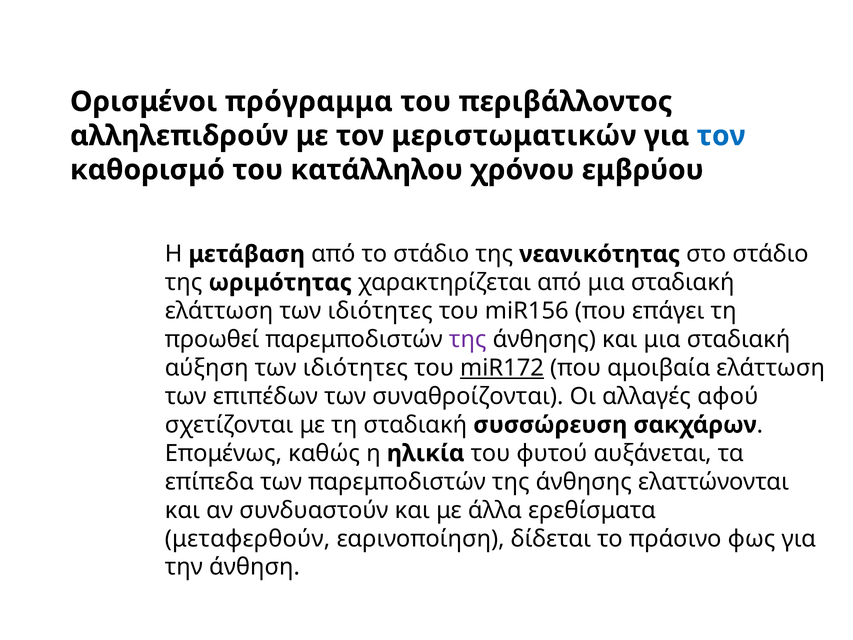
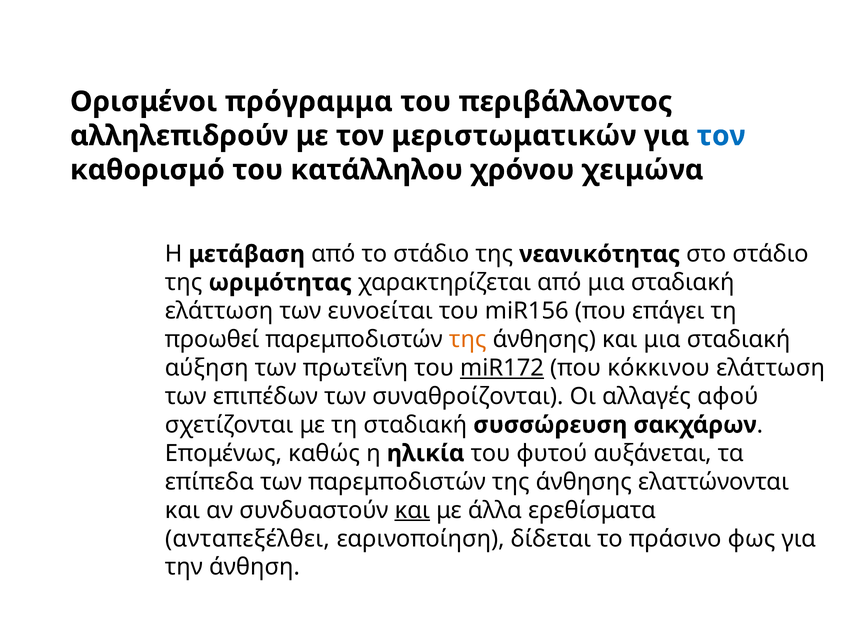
εμβρύου: εμβρύου -> χειμώνα
ελάττωση των ιδιότητες: ιδιότητες -> ευνοείται
της at (468, 339) colour: purple -> orange
αύξηση των ιδιότητες: ιδιότητες -> πρωτεΐνη
αμοιβαία: αμοιβαία -> κόκκινου
και at (412, 510) underline: none -> present
μεταφερθούν: μεταφερθούν -> ανταπεξέλθει
